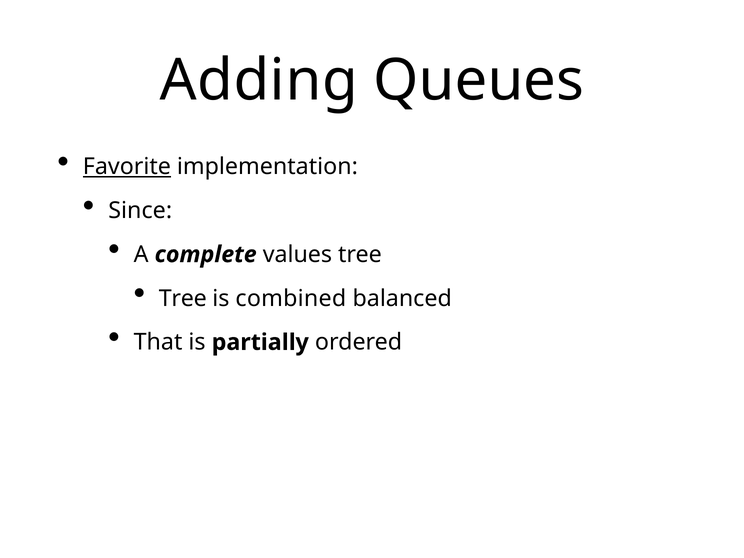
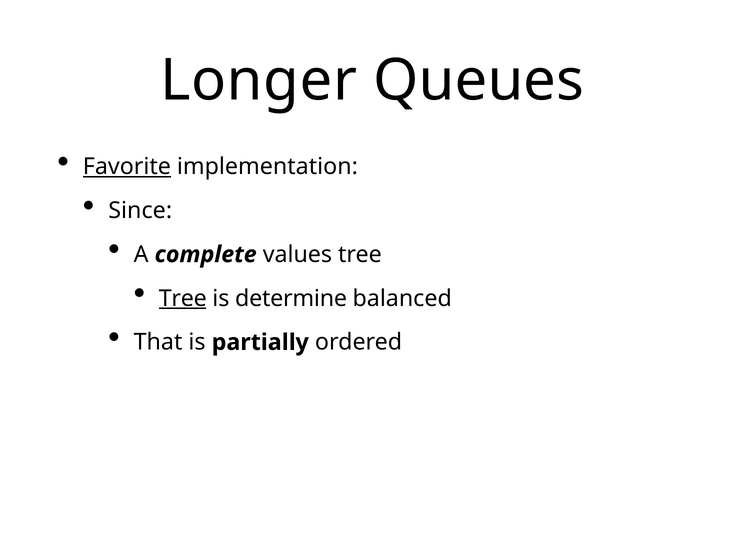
Adding: Adding -> Longer
Tree at (183, 298) underline: none -> present
combined: combined -> determine
